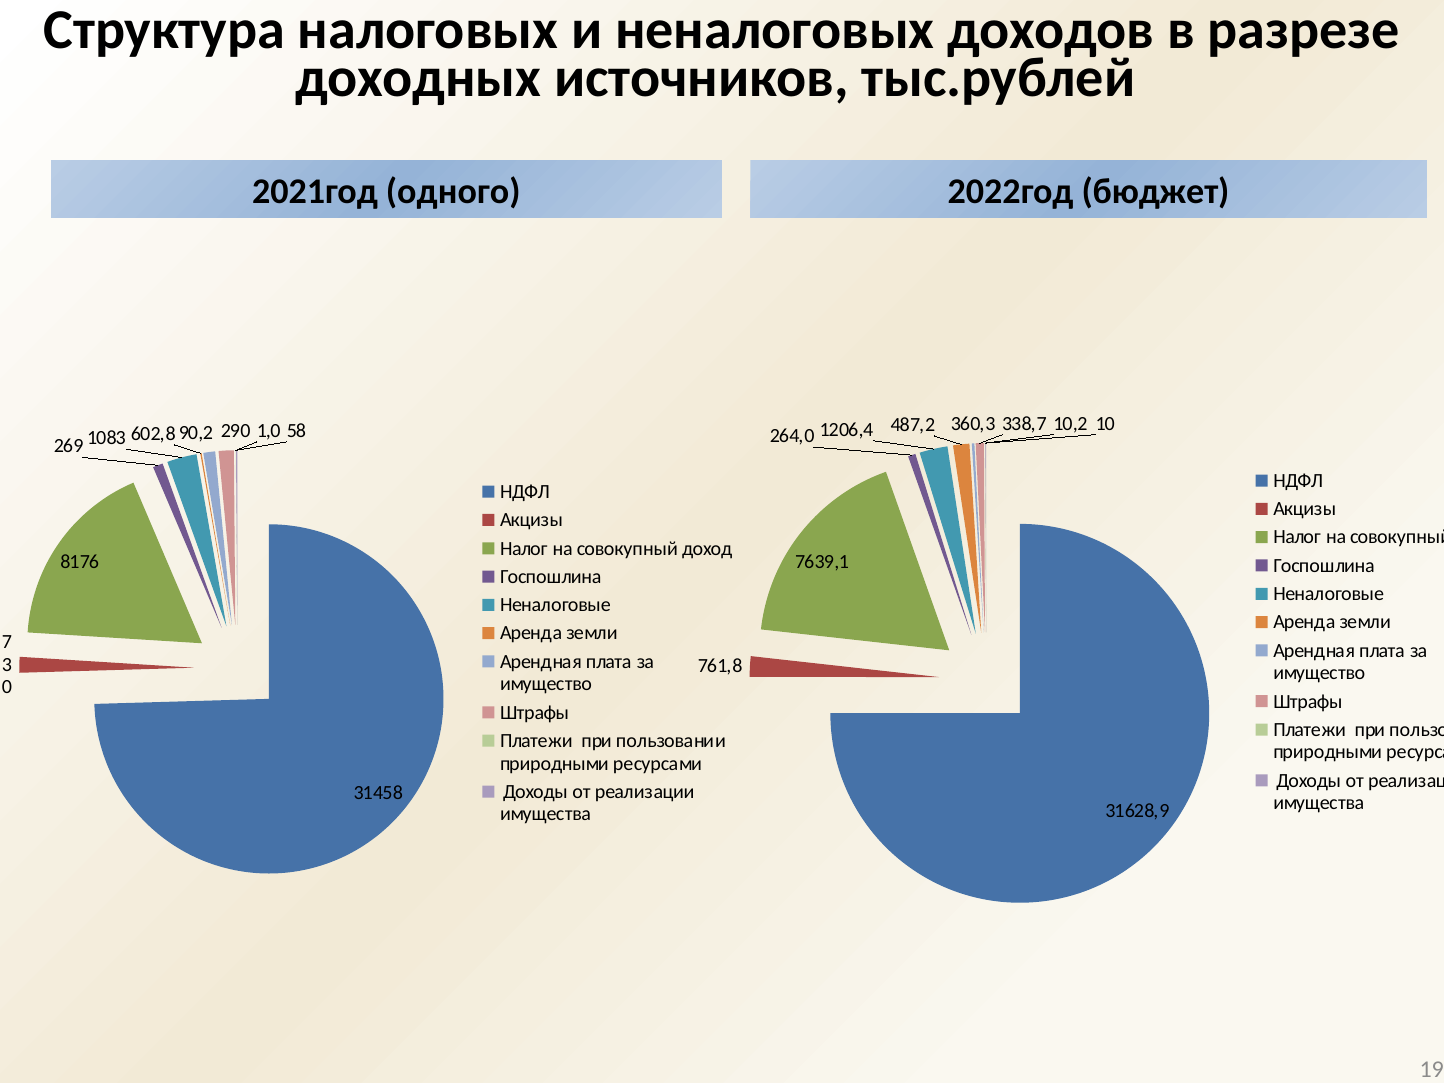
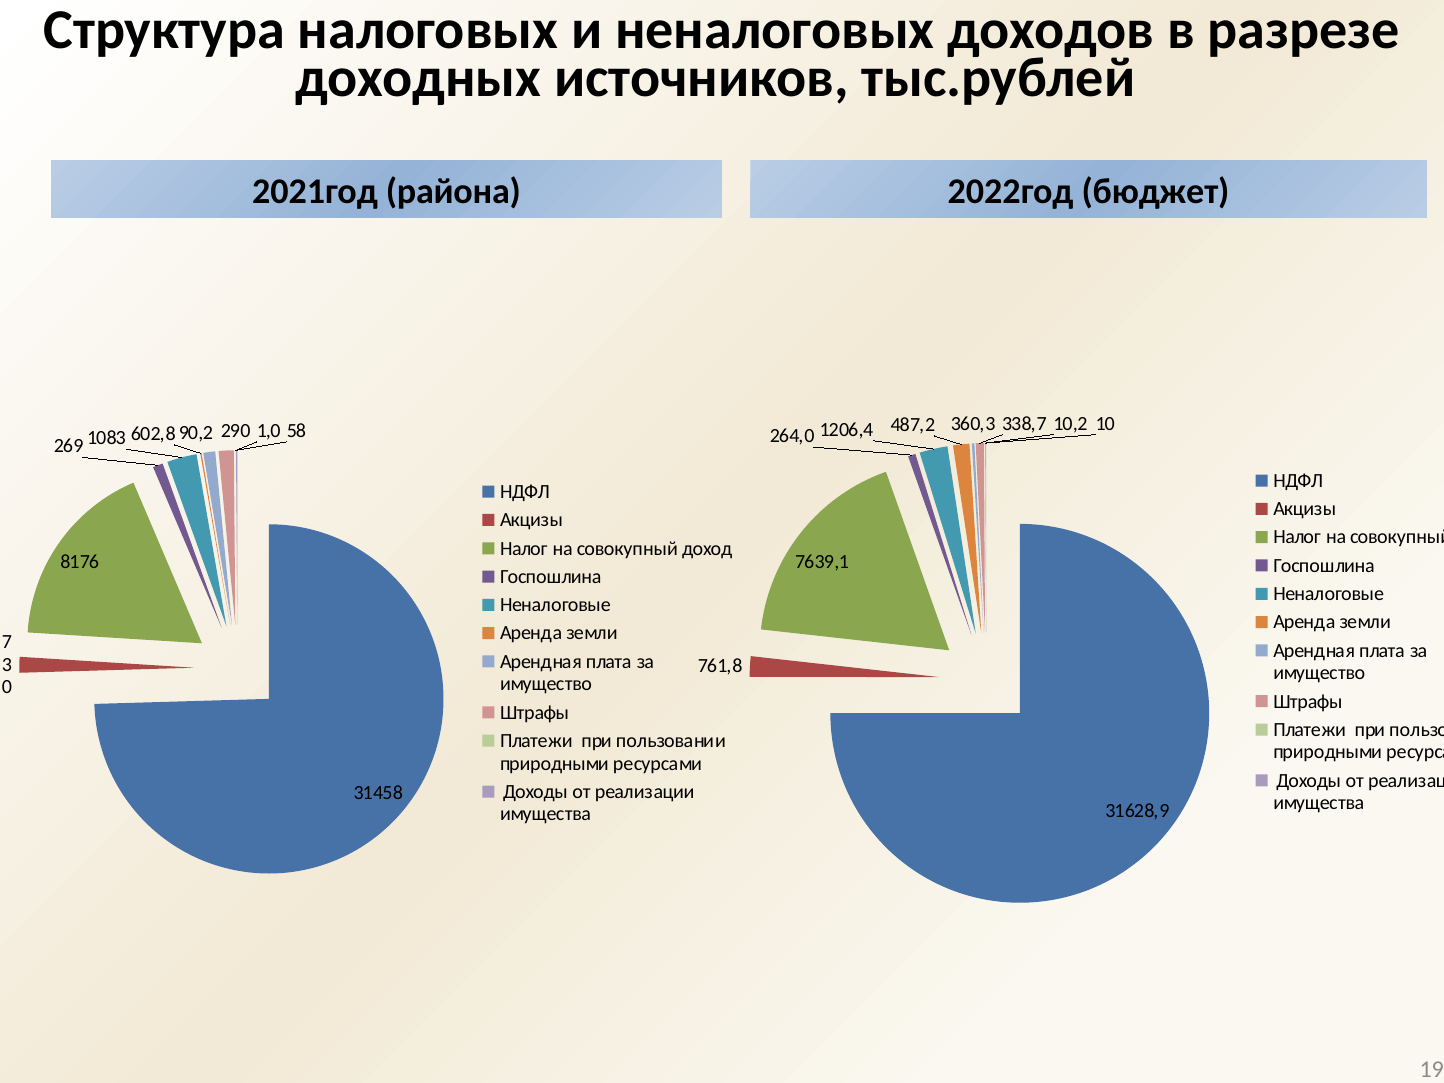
одного: одного -> района
